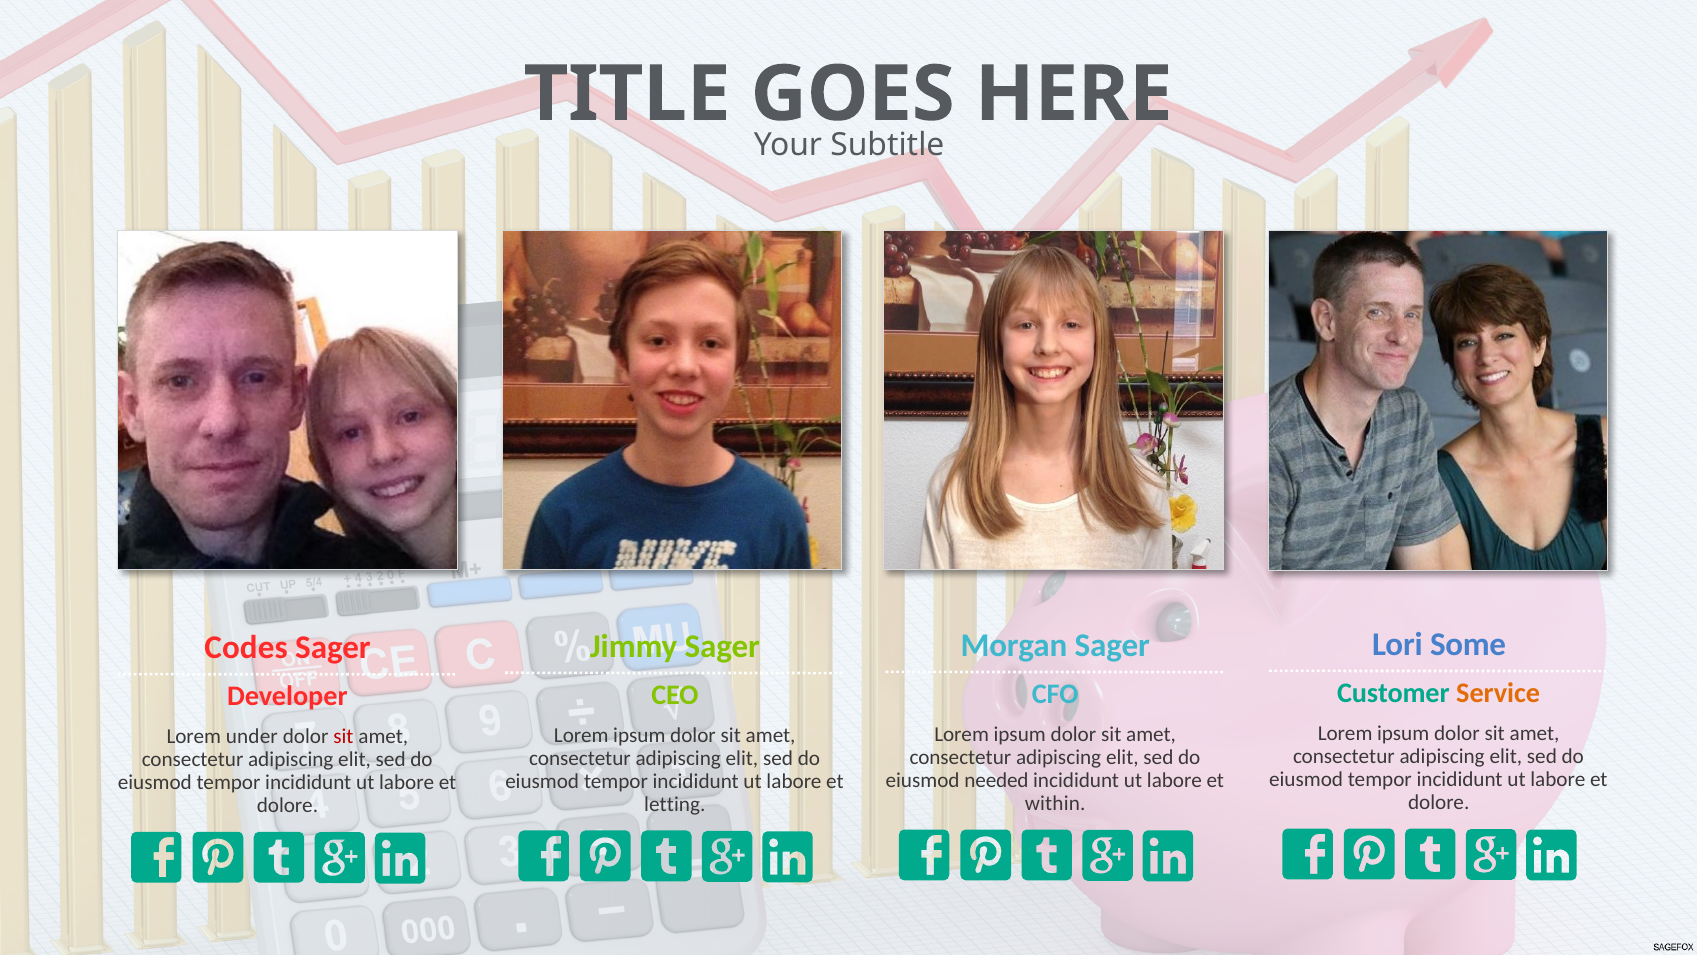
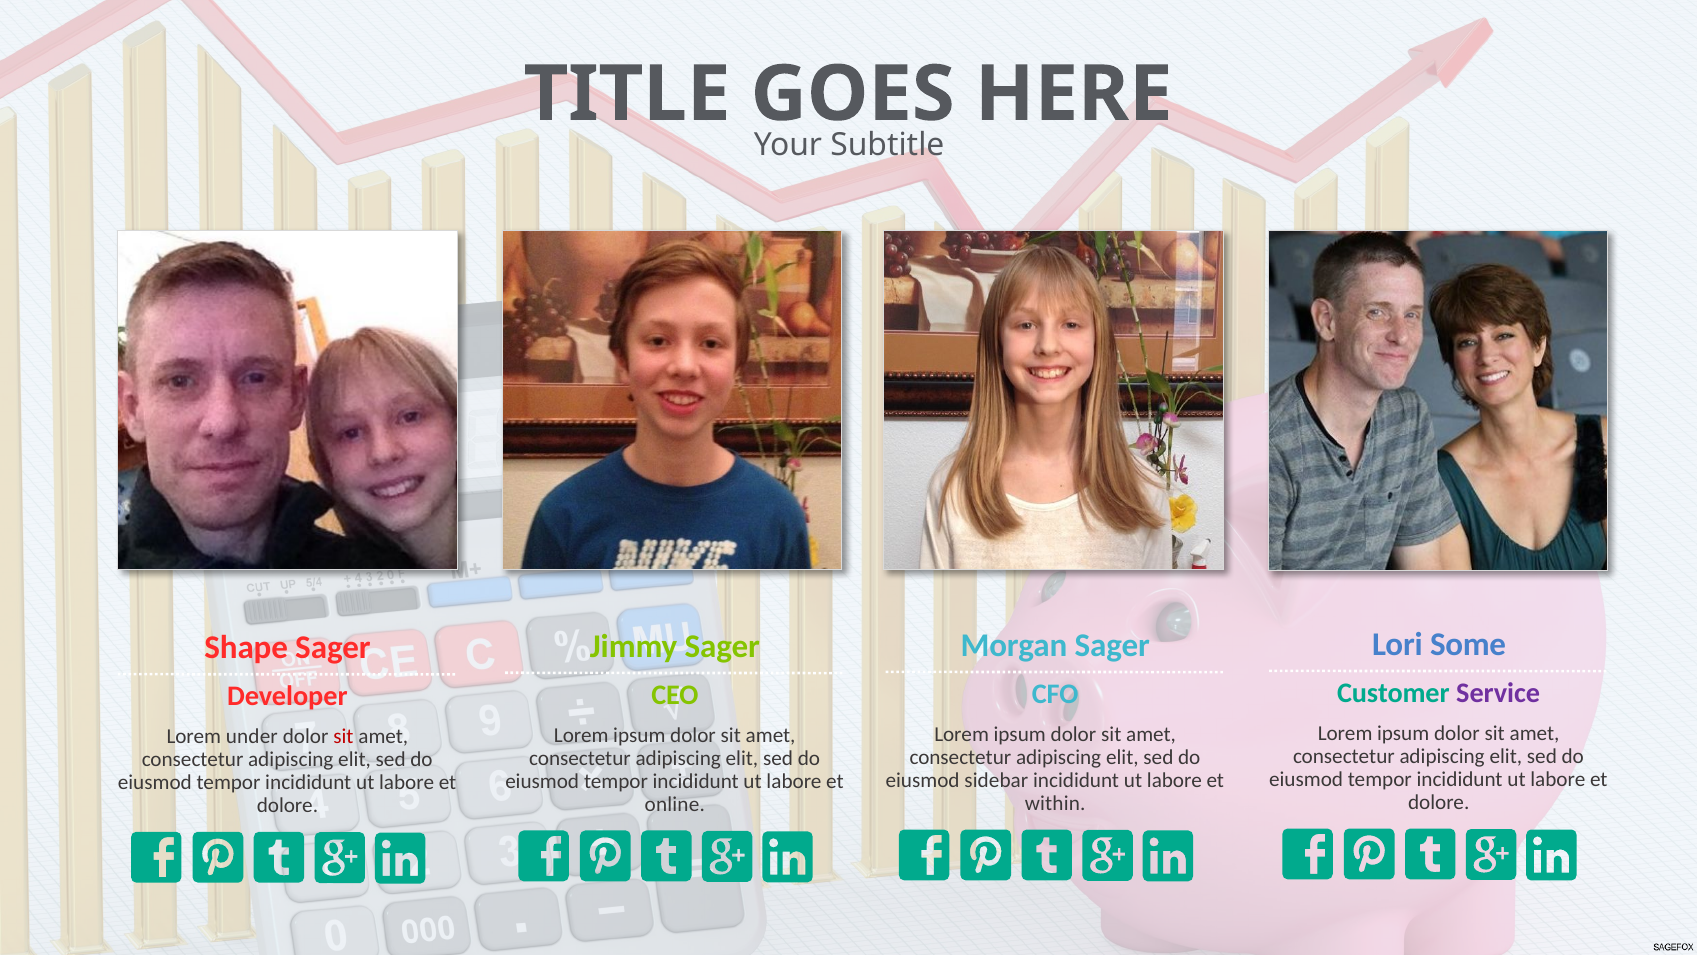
Codes: Codes -> Shape
Service colour: orange -> purple
needed: needed -> sidebar
letting: letting -> online
